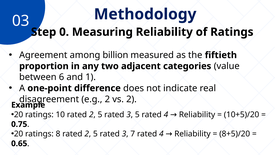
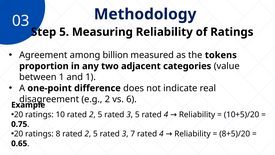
Step 0: 0 -> 5
fiftieth: fiftieth -> tokens
between 6: 6 -> 1
vs 2: 2 -> 6
